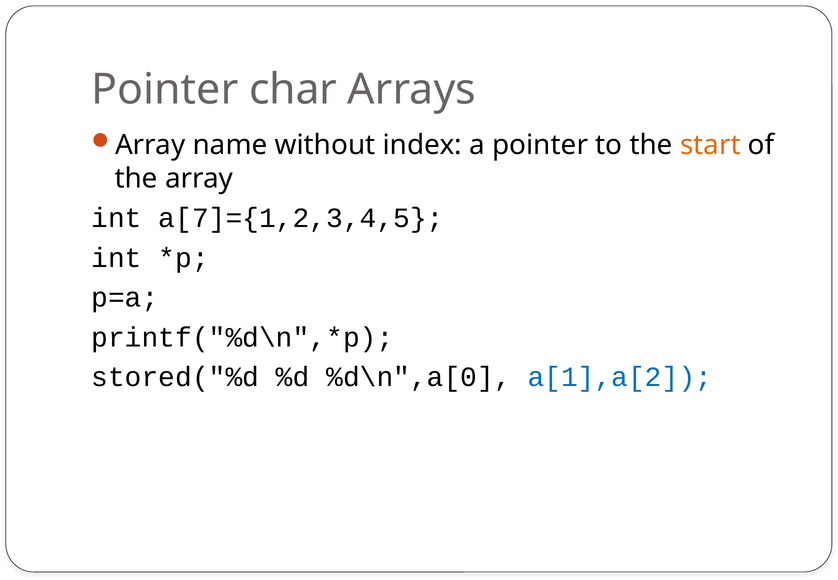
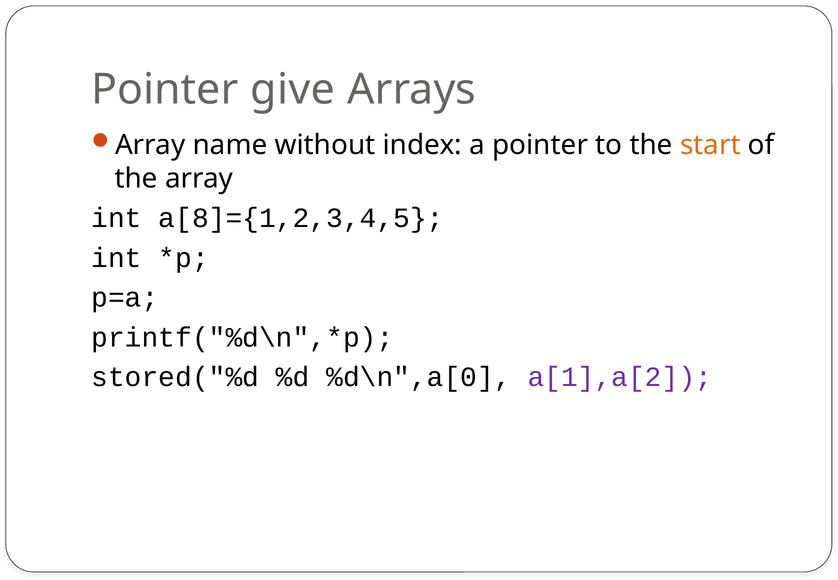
char: char -> give
a[7]={1,2,3,4,5: a[7]={1,2,3,4,5 -> a[8]={1,2,3,4,5
a[1],a[2 colour: blue -> purple
